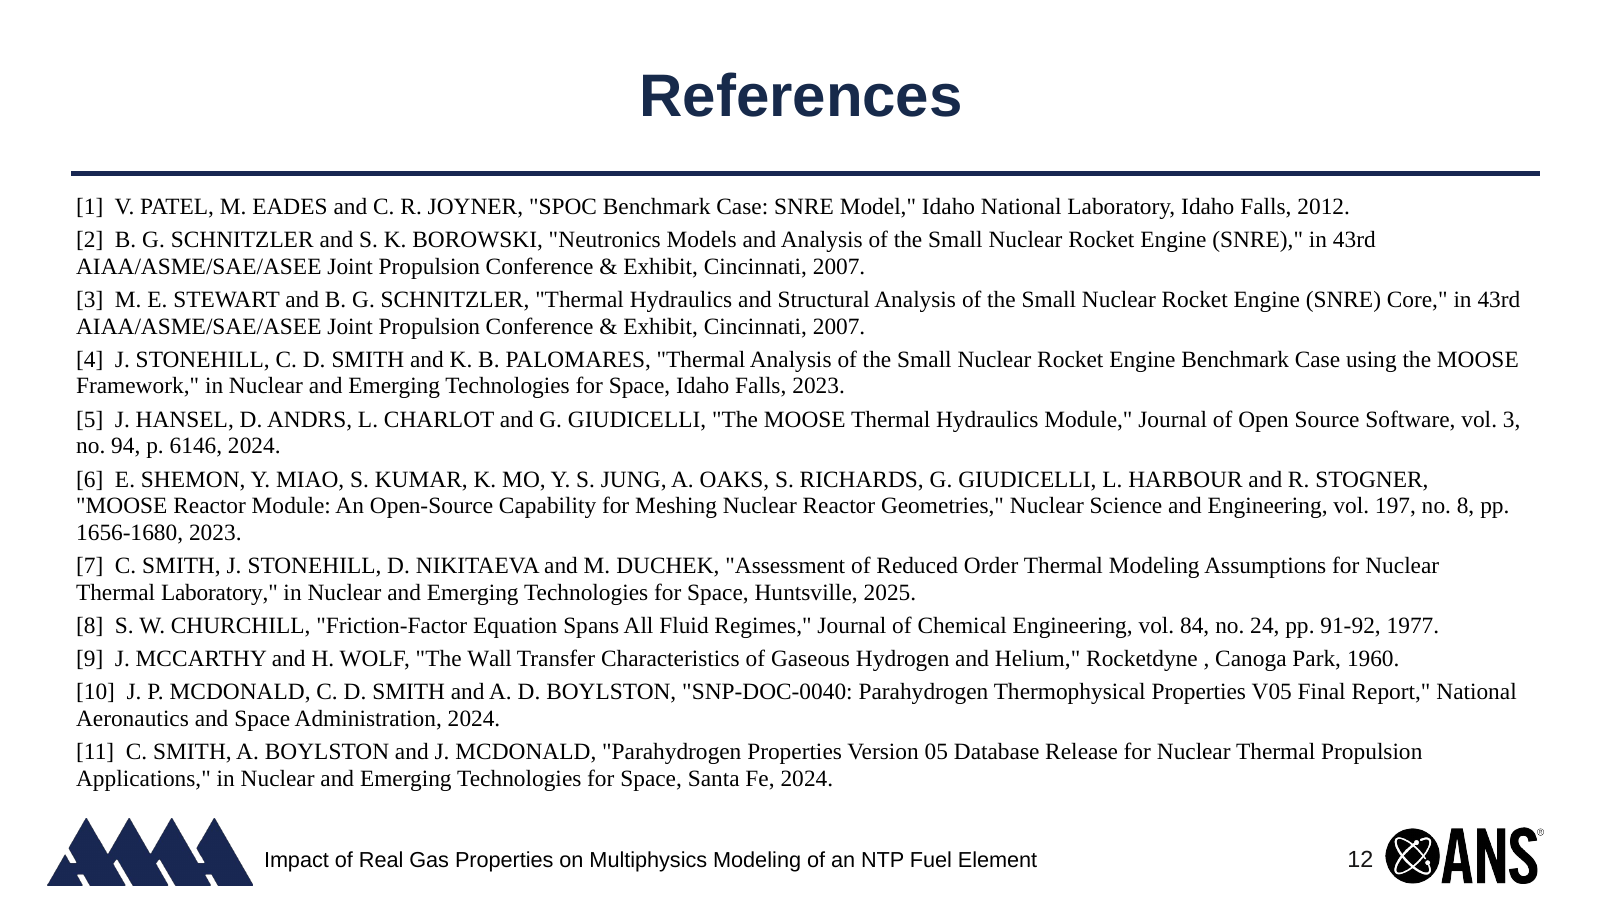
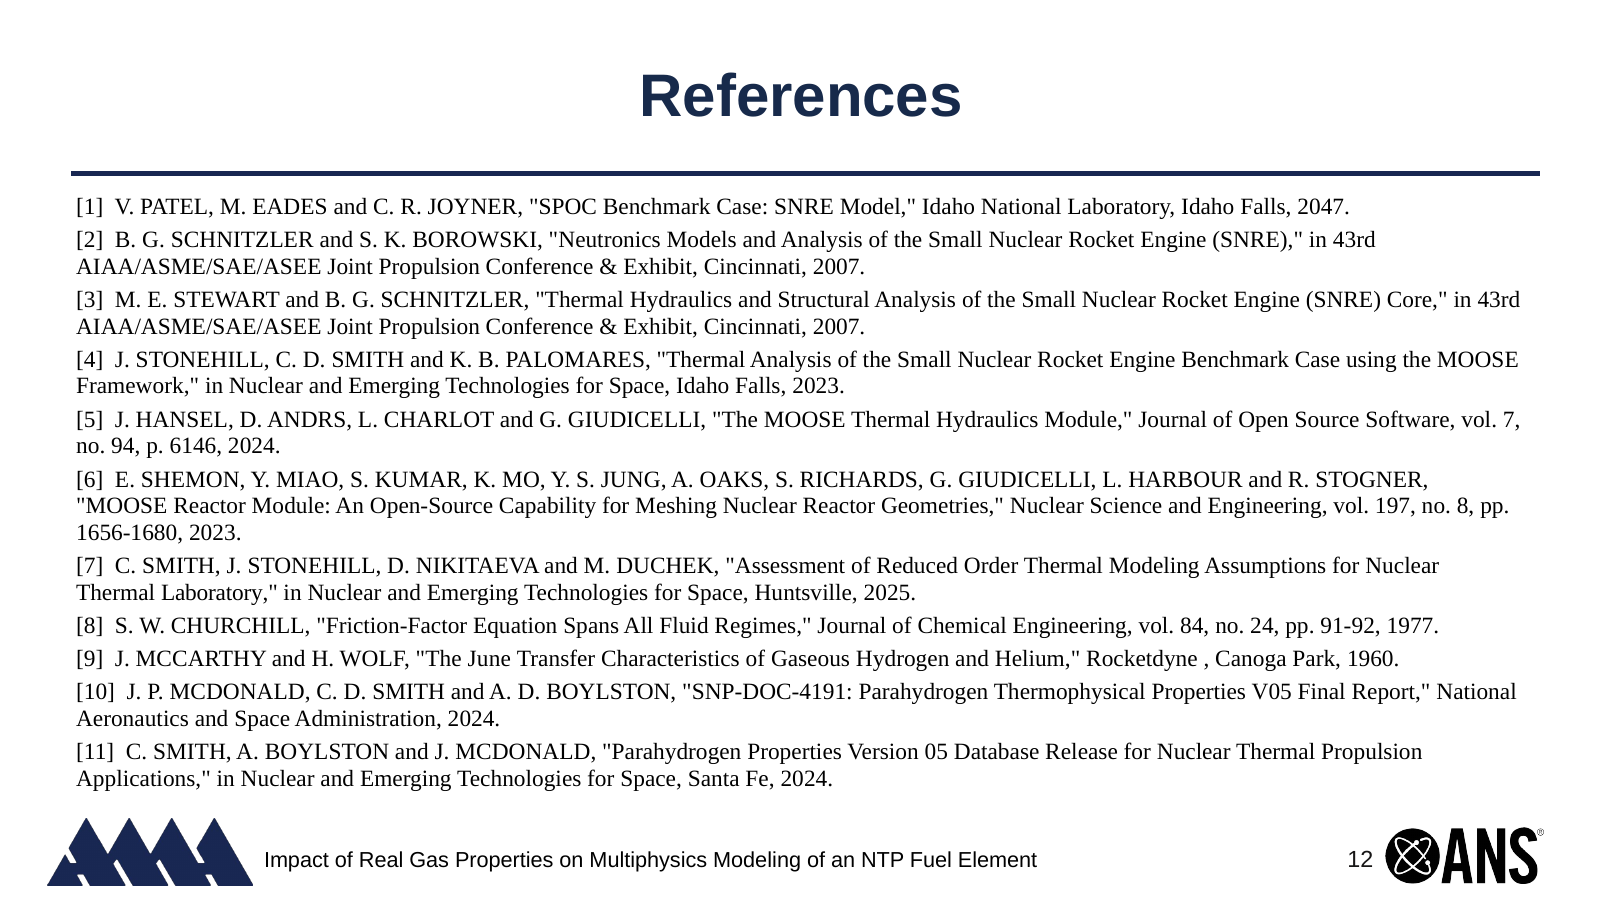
2012: 2012 -> 2047
vol 3: 3 -> 7
Wall: Wall -> June
SNP-DOC-0040: SNP-DOC-0040 -> SNP-DOC-4191
